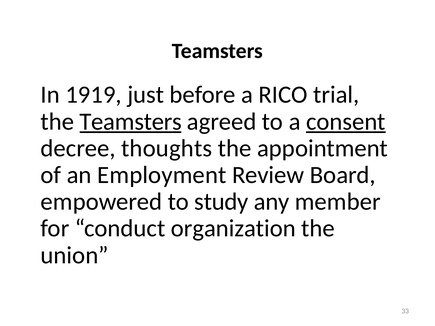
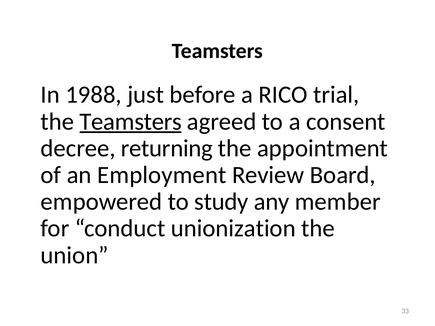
1919: 1919 -> 1988
consent underline: present -> none
thoughts: thoughts -> returning
organization: organization -> unionization
